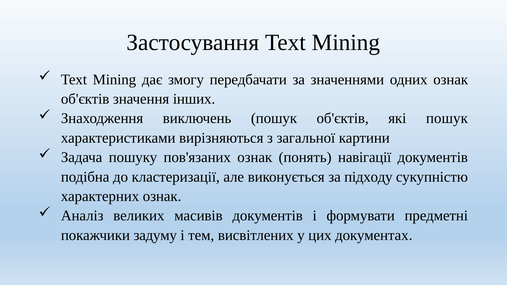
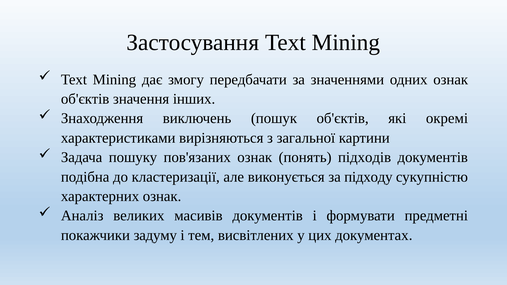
які пошук: пошук -> окремі
навігації: навігації -> підходів
